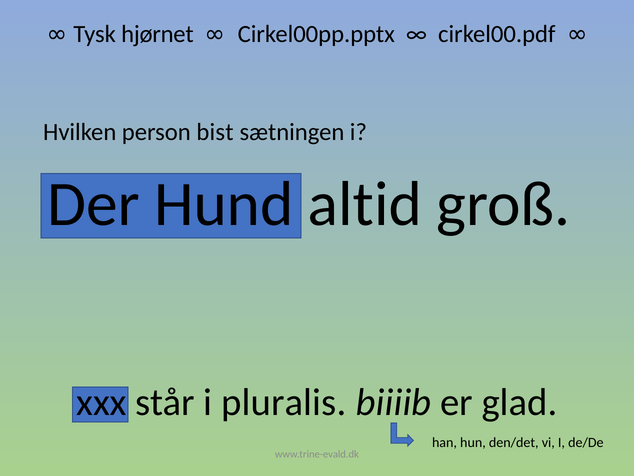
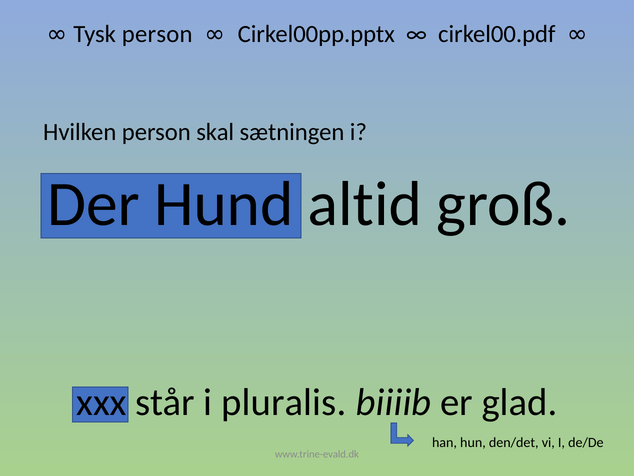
Tysk hjørnet: hjørnet -> person
bist: bist -> skal
